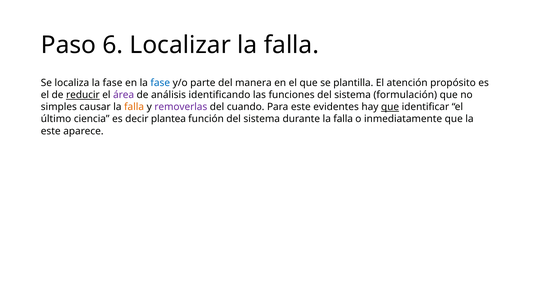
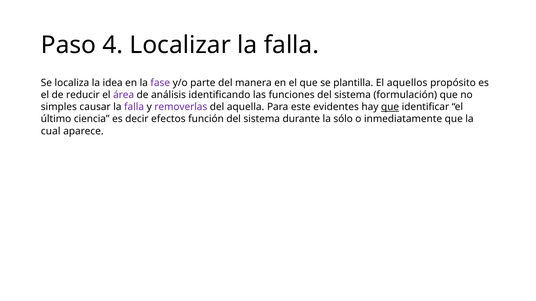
6: 6 -> 4
localiza la fase: fase -> idea
fase at (160, 83) colour: blue -> purple
atención: atención -> aquellos
reducir underline: present -> none
falla at (134, 107) colour: orange -> purple
cuando: cuando -> aquella
plantea: plantea -> efectos
durante la falla: falla -> sólo
este at (51, 131): este -> cual
